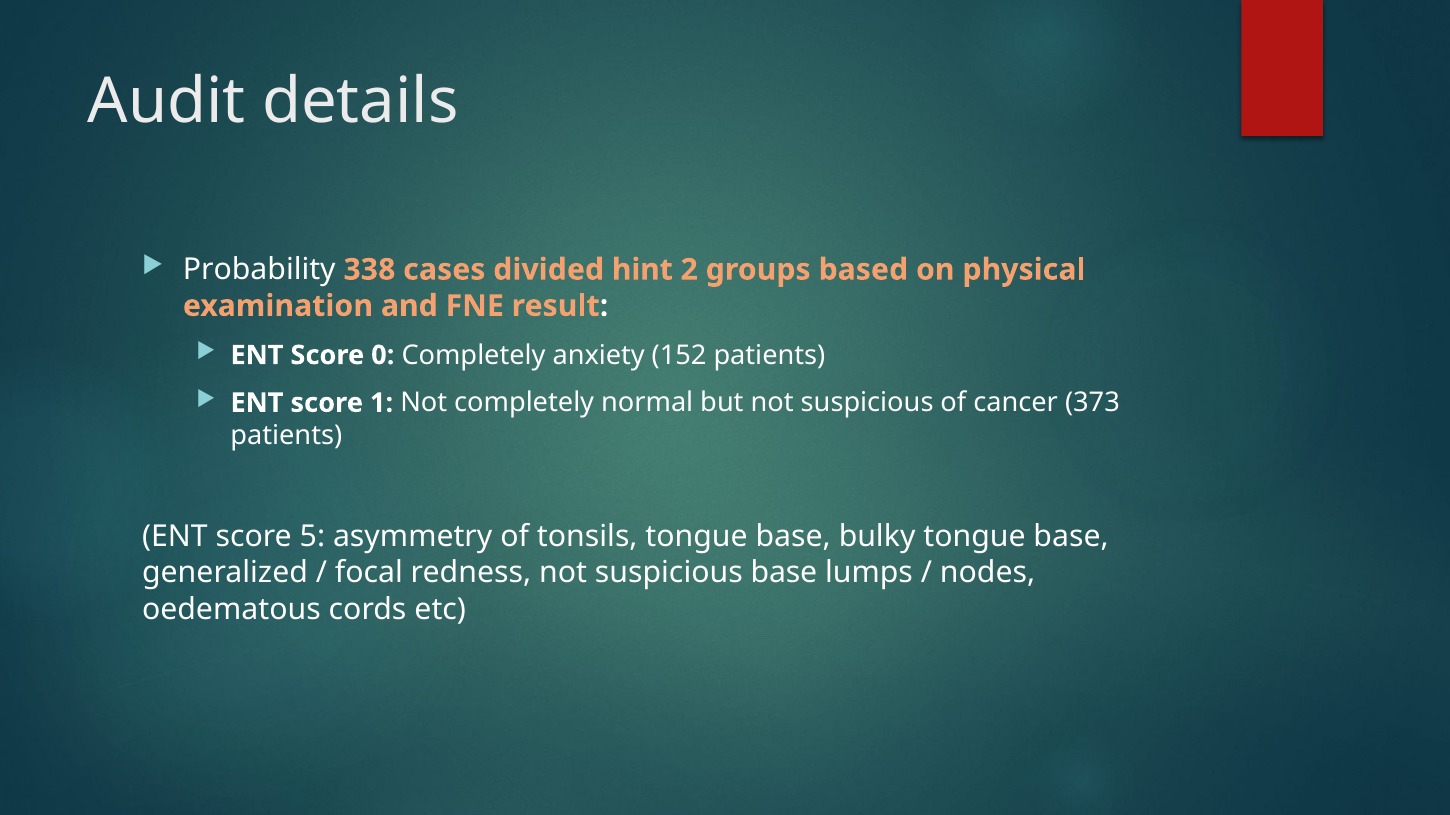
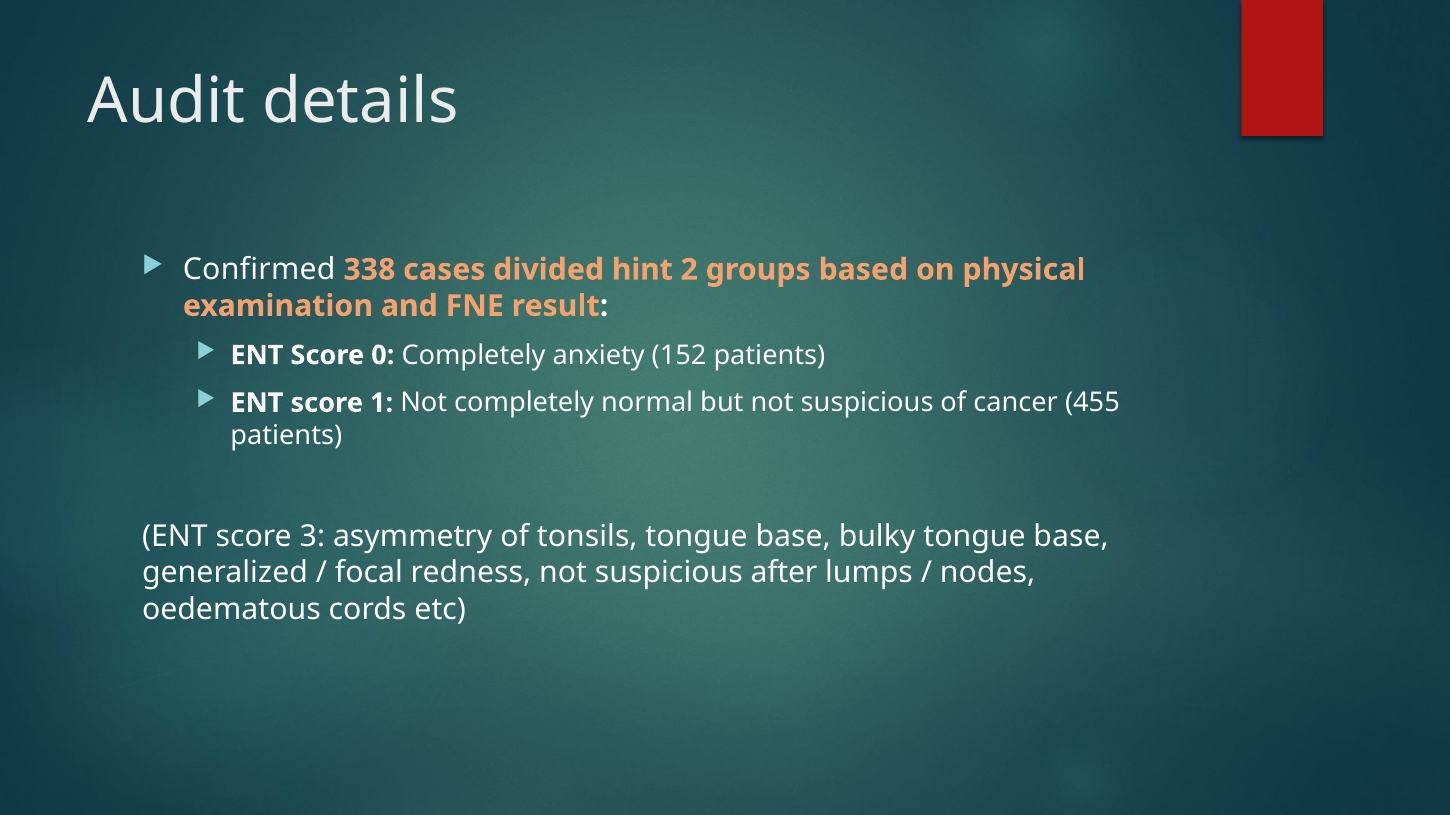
Probability: Probability -> Confirmed
373: 373 -> 455
5: 5 -> 3
suspicious base: base -> after
